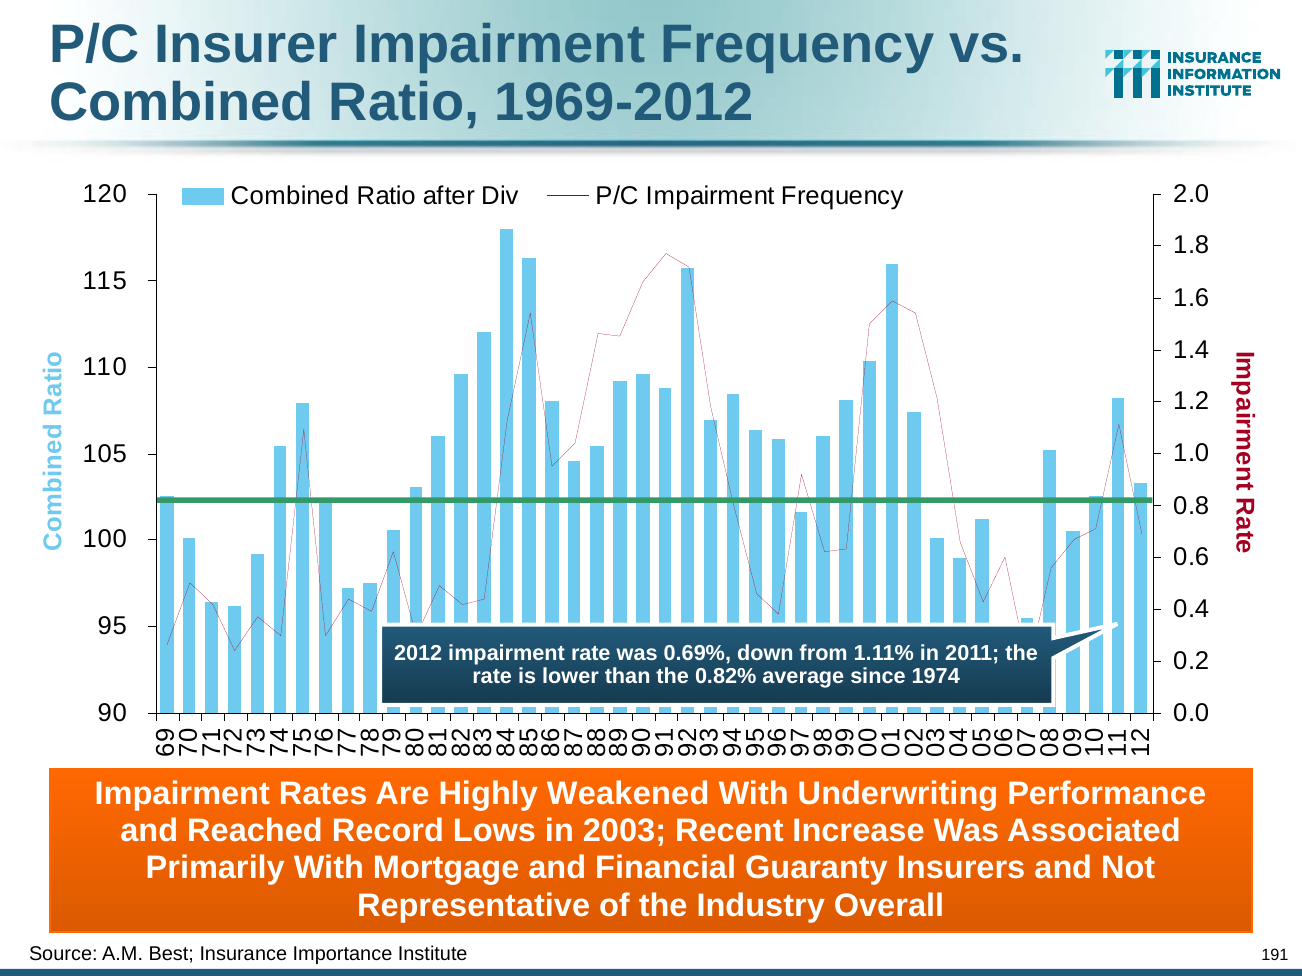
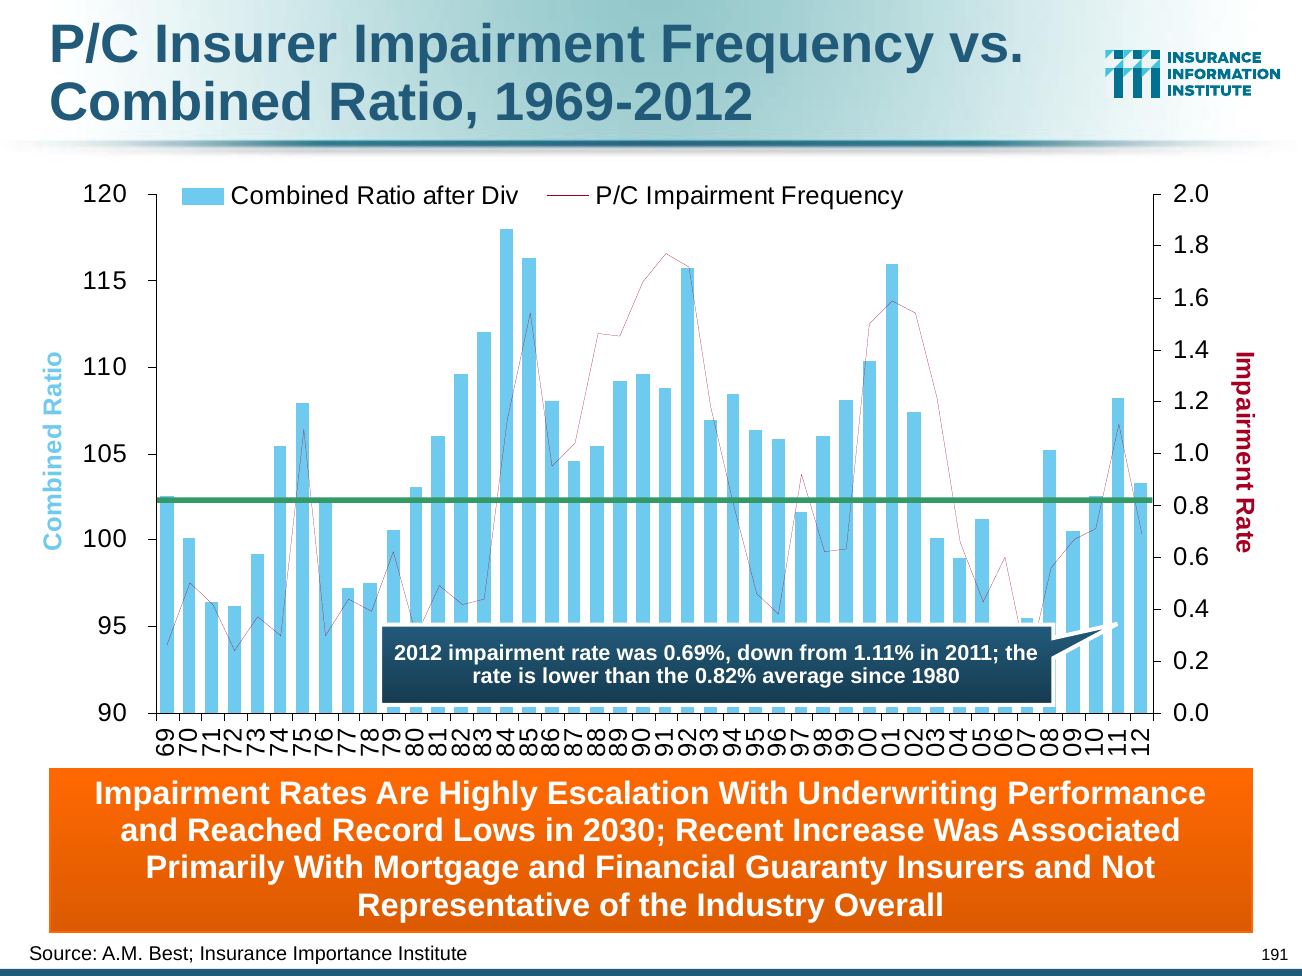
1974: 1974 -> 1980
Weakened: Weakened -> Escalation
2003: 2003 -> 2030
